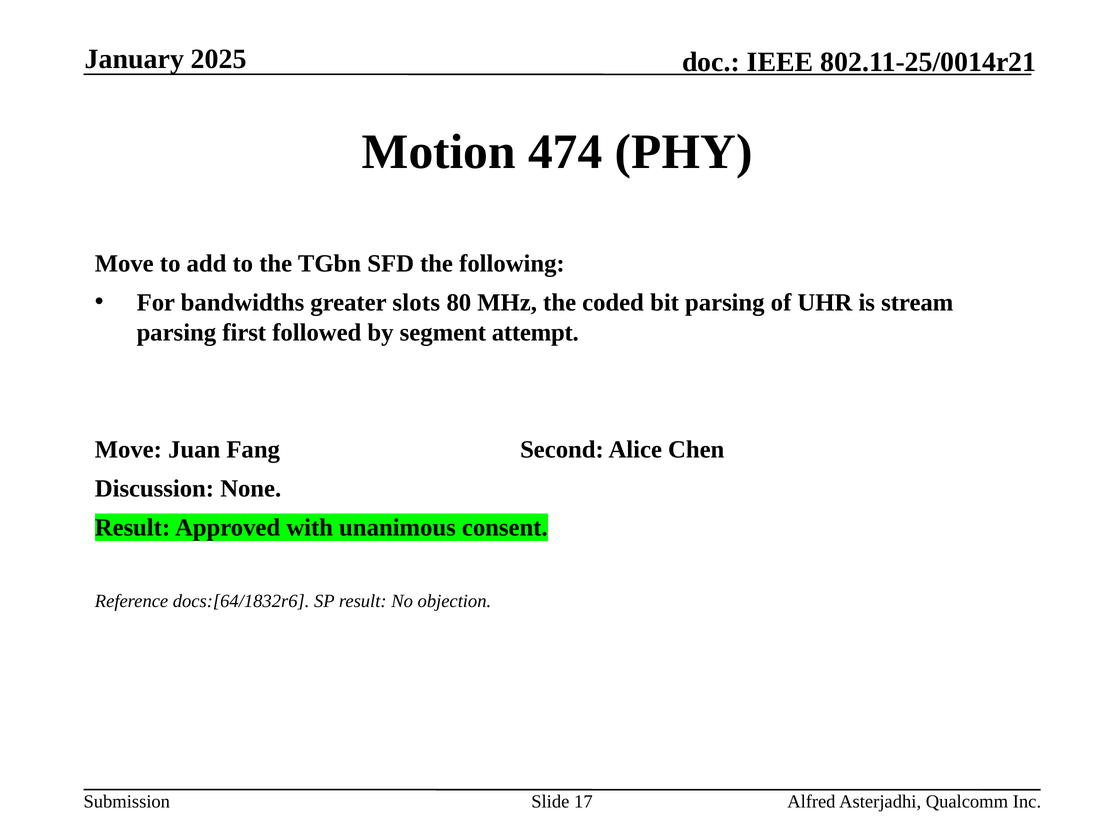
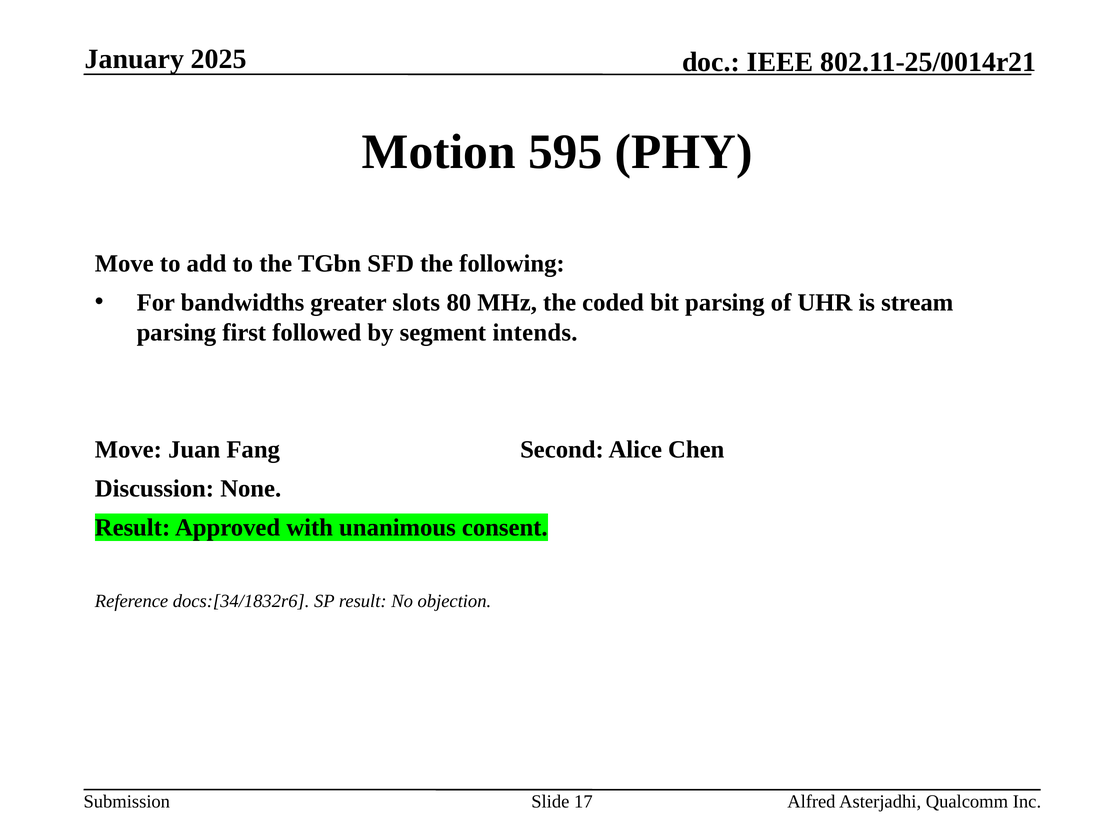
474: 474 -> 595
attempt: attempt -> intends
docs:[64/1832r6: docs:[64/1832r6 -> docs:[34/1832r6
